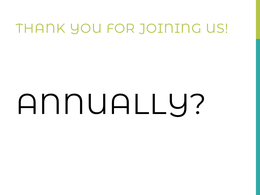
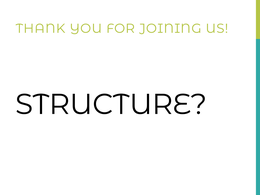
ANNUALLY: ANNUALLY -> STRUCTURE
